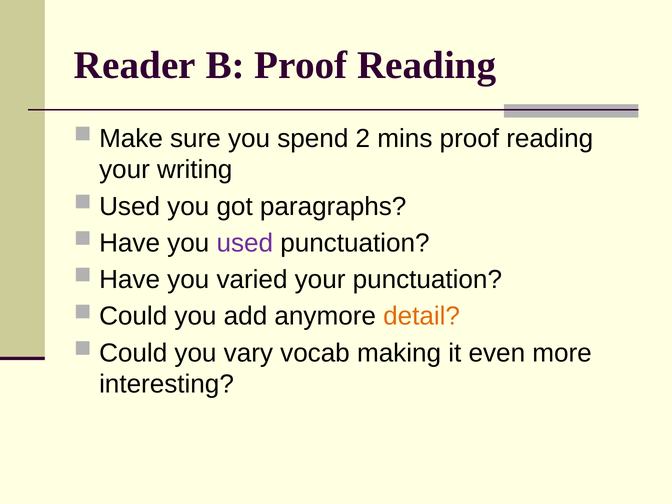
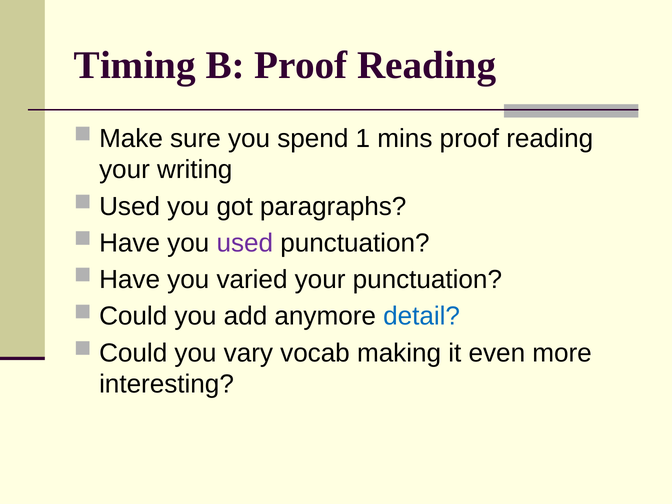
Reader: Reader -> Timing
2: 2 -> 1
detail colour: orange -> blue
